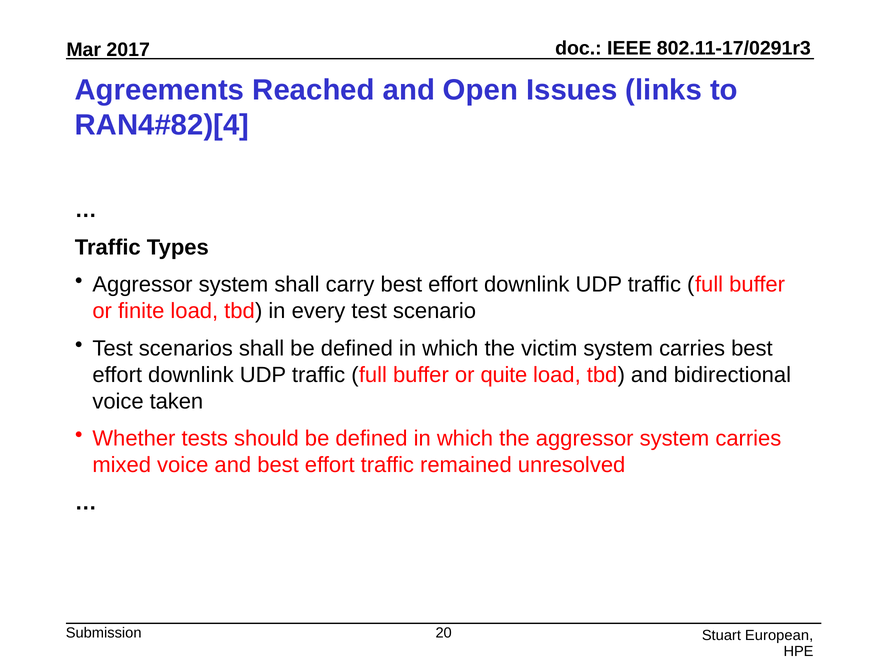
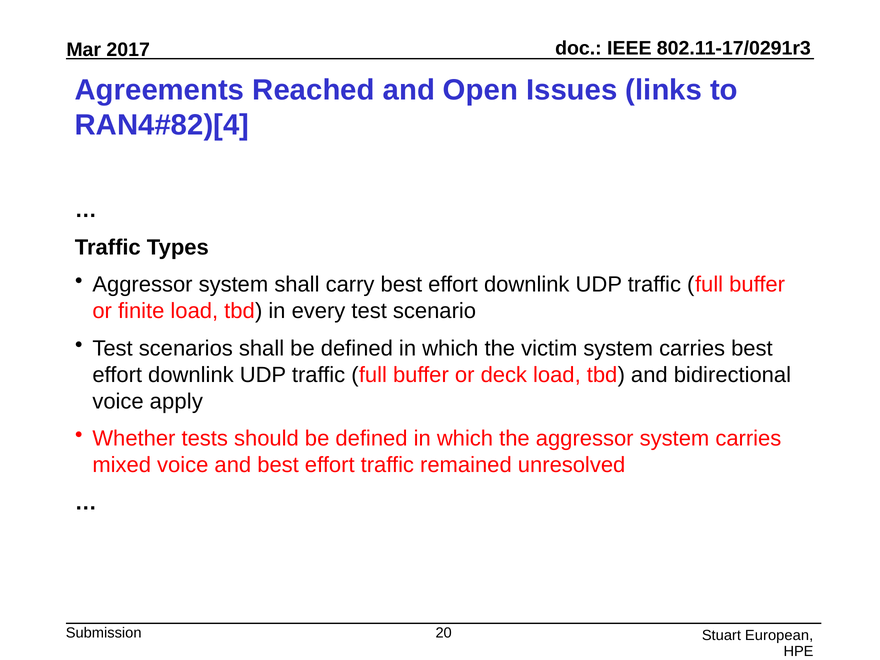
quite: quite -> deck
taken: taken -> apply
